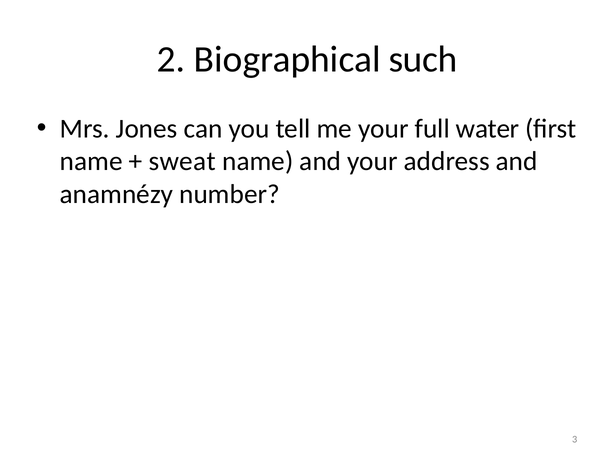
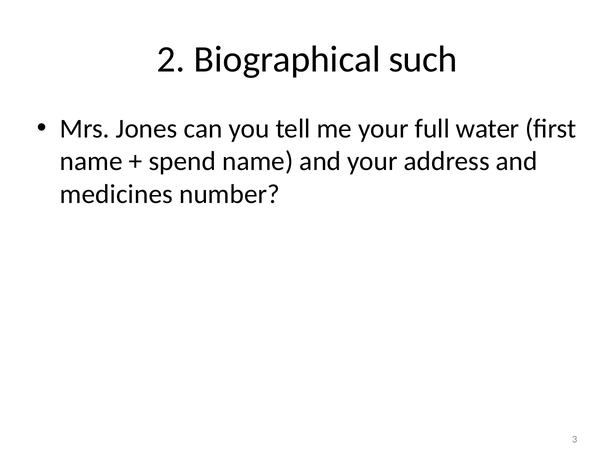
sweat: sweat -> spend
anamnézy: anamnézy -> medicines
